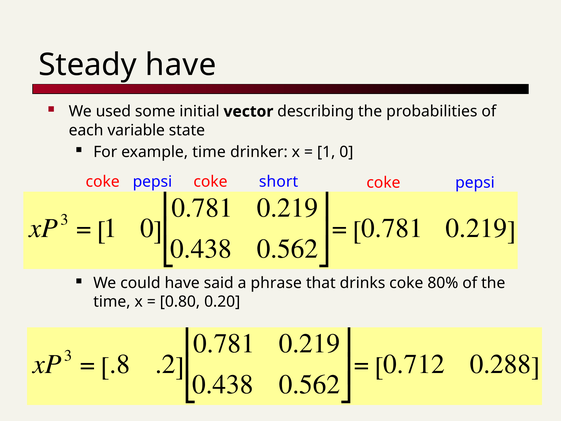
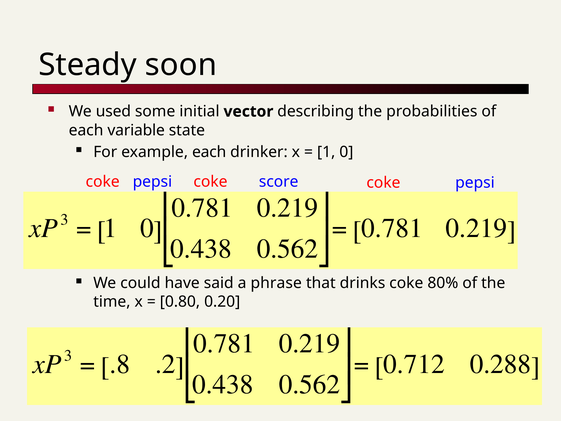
Steady have: have -> soon
example time: time -> each
short: short -> score
